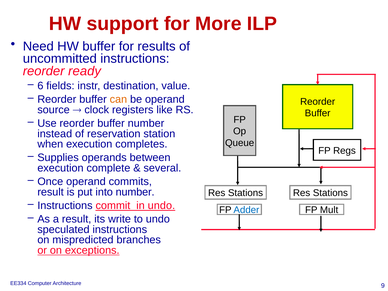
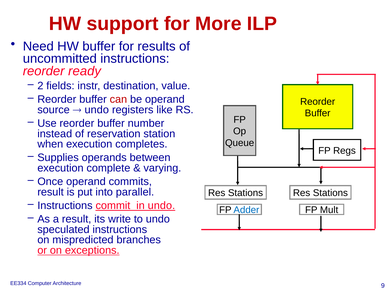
6: 6 -> 2
can colour: orange -> red
clock at (97, 110): clock -> undo
several: several -> varying
into number: number -> parallel
